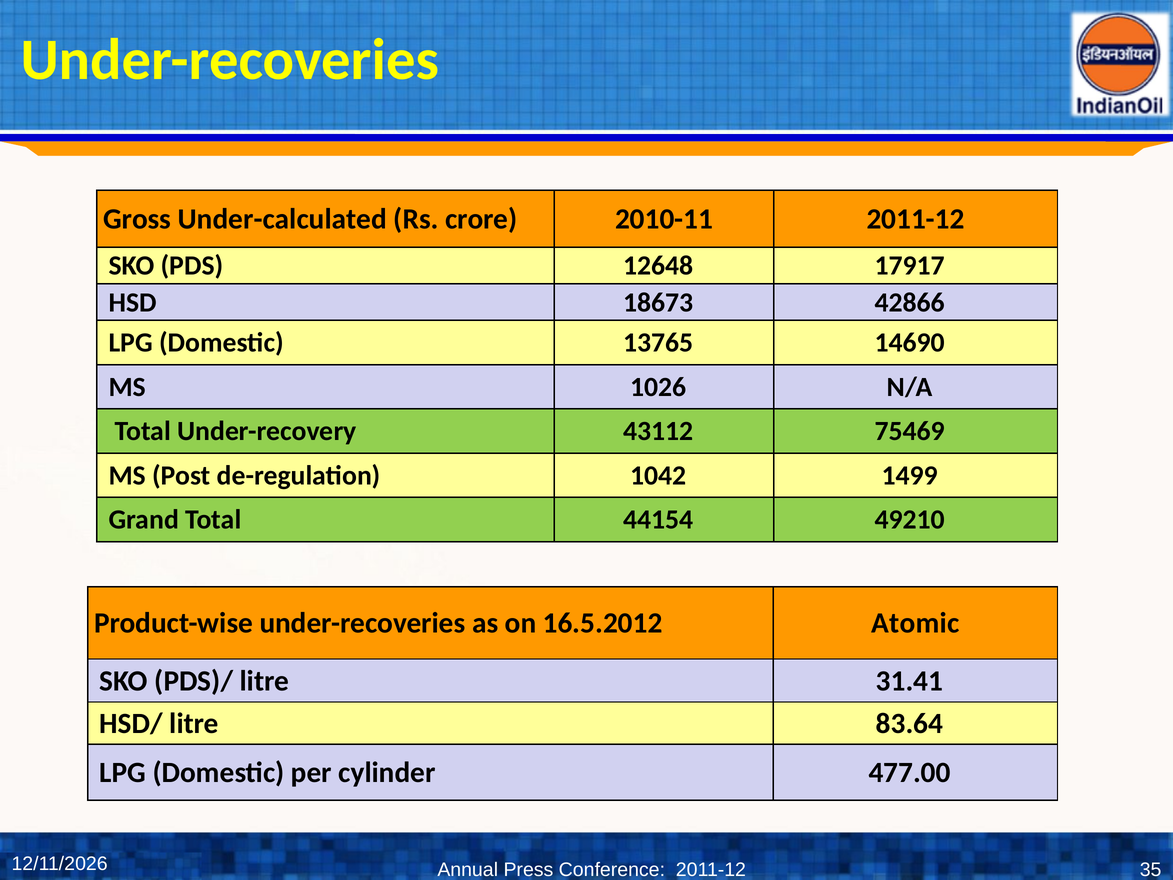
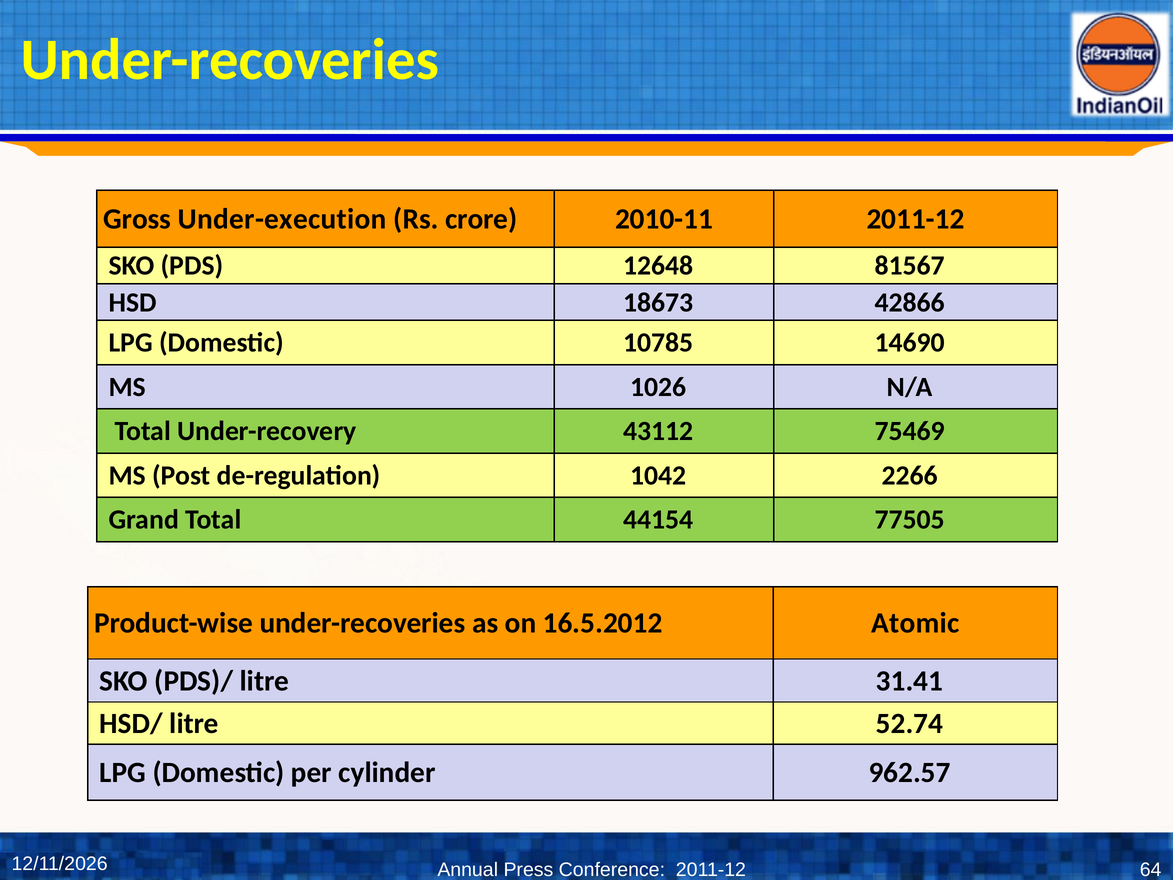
Under-calculated: Under-calculated -> Under-execution
17917: 17917 -> 81567
13765: 13765 -> 10785
1499: 1499 -> 2266
49210: 49210 -> 77505
83.64: 83.64 -> 52.74
477.00: 477.00 -> 962.57
35: 35 -> 64
